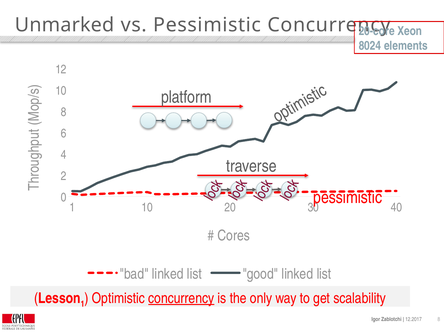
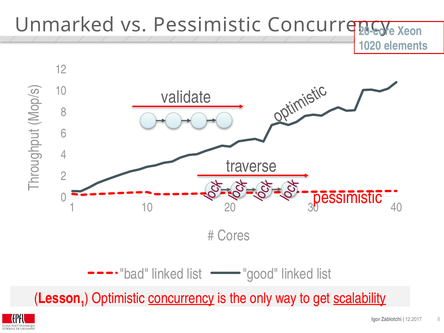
8024: 8024 -> 1020
platform: platform -> validate
scalability underline: none -> present
